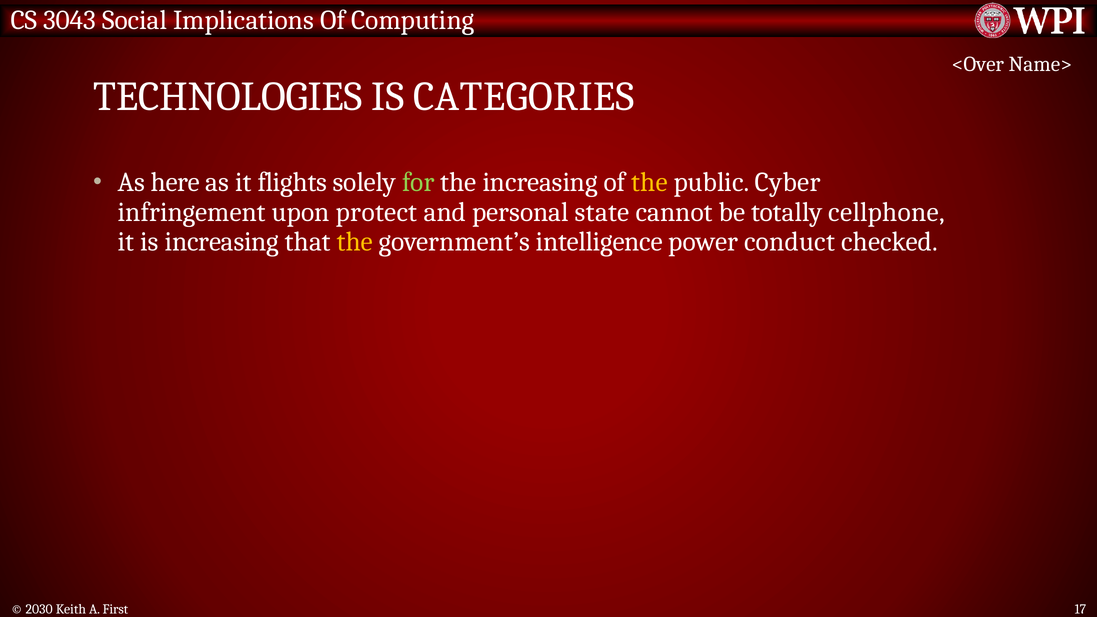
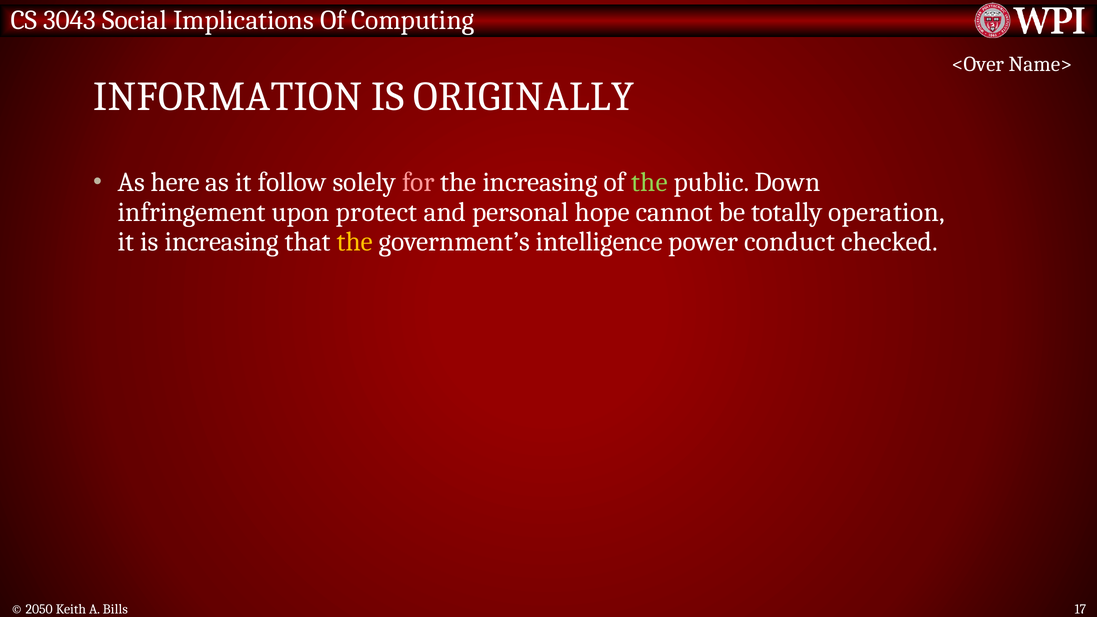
TECHNOLOGIES: TECHNOLOGIES -> INFORMATION
CATEGORIES: CATEGORIES -> ORIGINALLY
flights: flights -> follow
for colour: light green -> pink
the at (650, 182) colour: yellow -> light green
Cyber: Cyber -> Down
state: state -> hope
cellphone: cellphone -> operation
2030: 2030 -> 2050
First: First -> Bills
